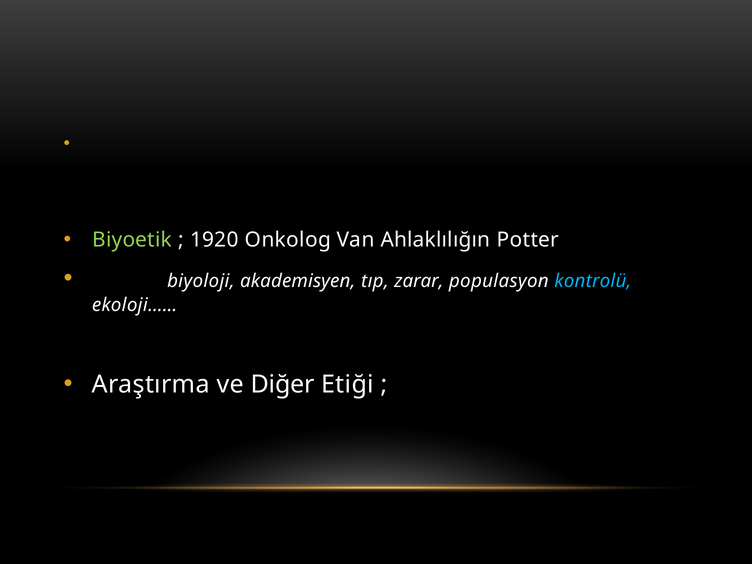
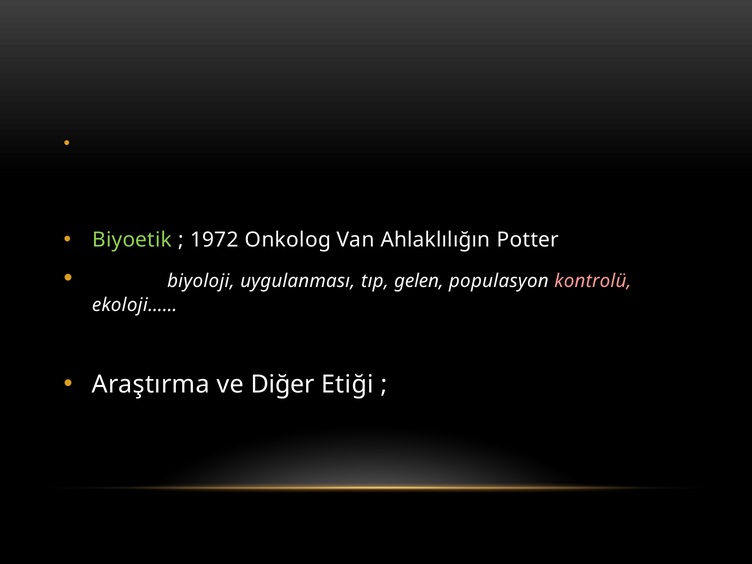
1920: 1920 -> 1972
akademisyen: akademisyen -> uygulanması
zarar: zarar -> gelen
kontrolü colour: light blue -> pink
